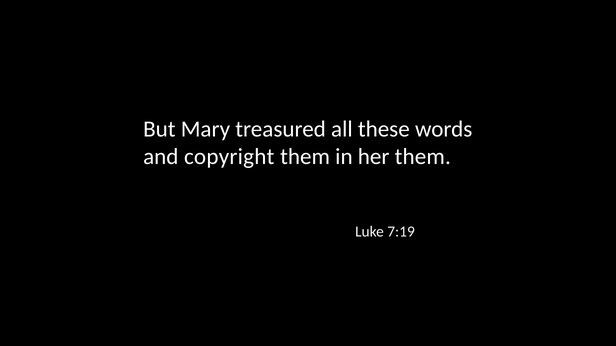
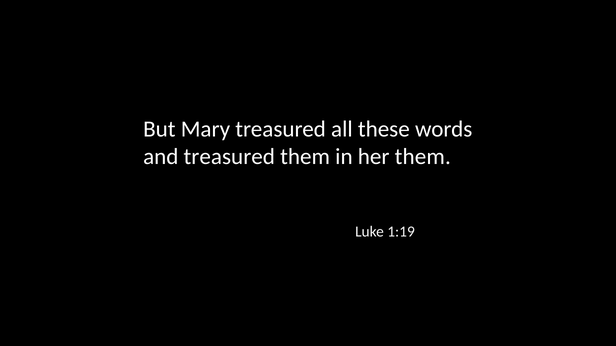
and copyright: copyright -> treasured
7:19: 7:19 -> 1:19
